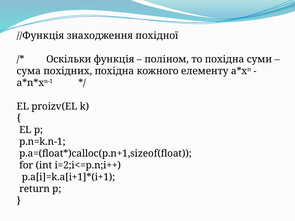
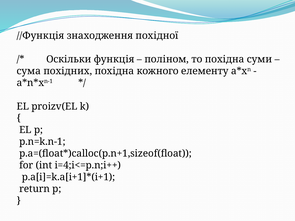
i=2;i<=p.n;i++: i=2;i<=p.n;i++ -> i=4;i<=p.n;i++
